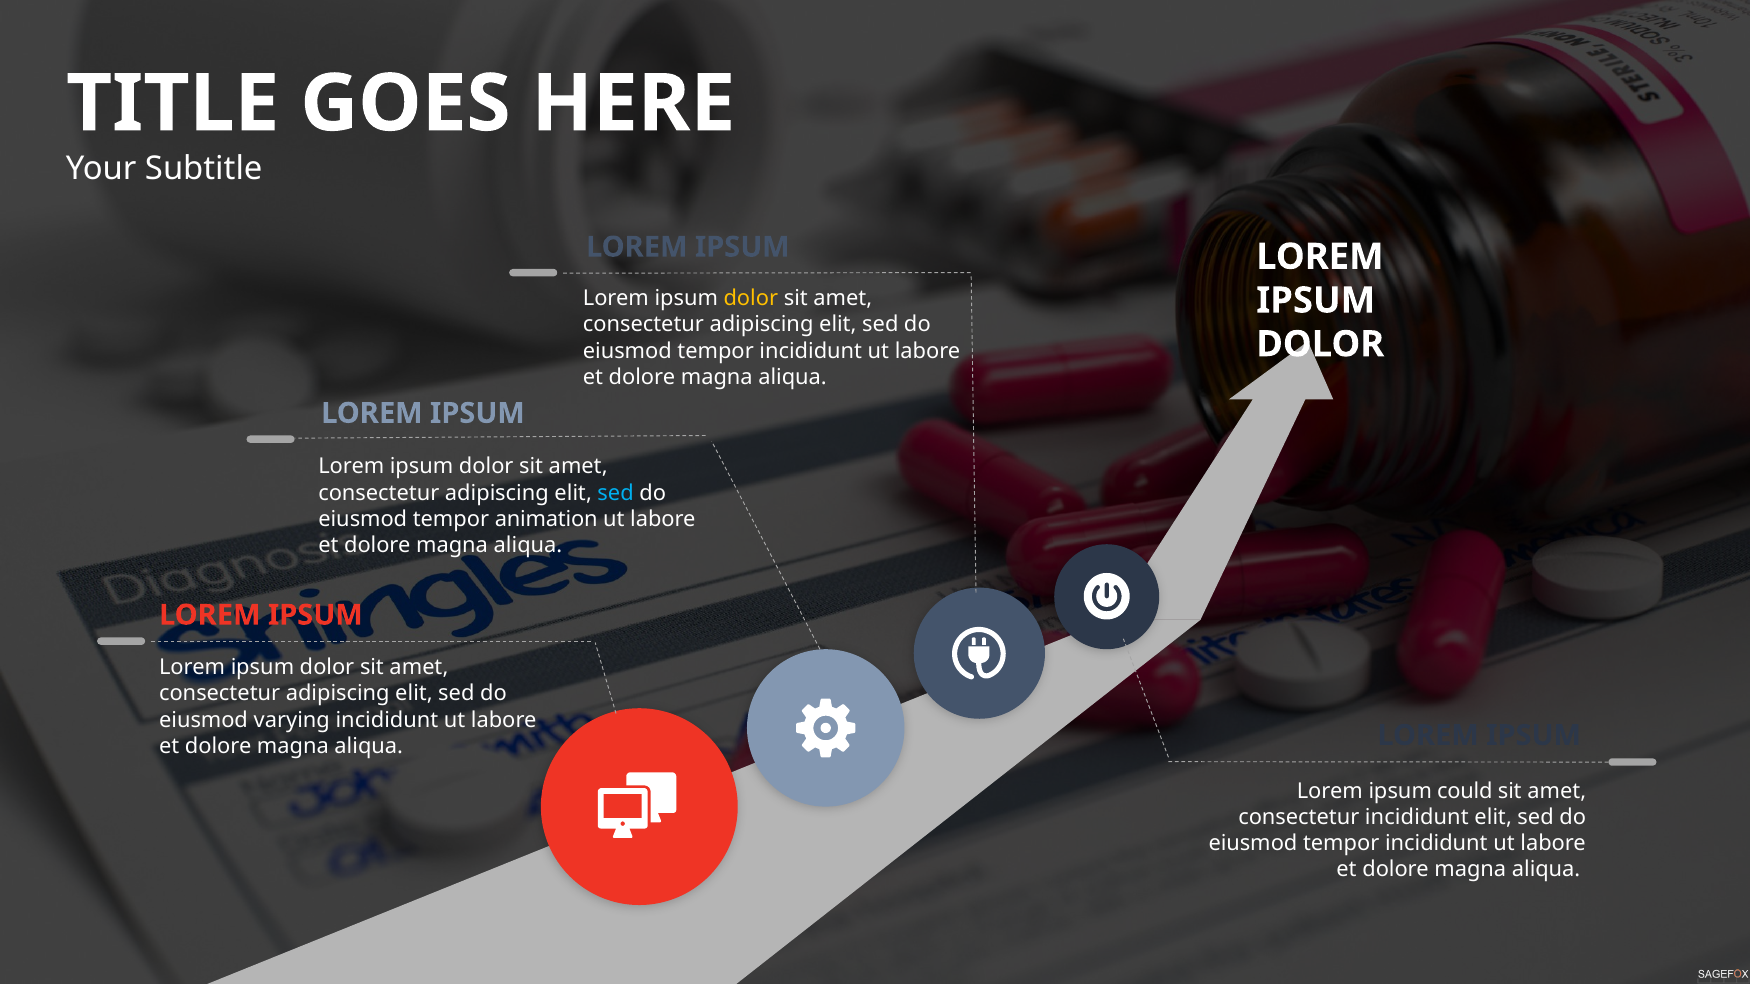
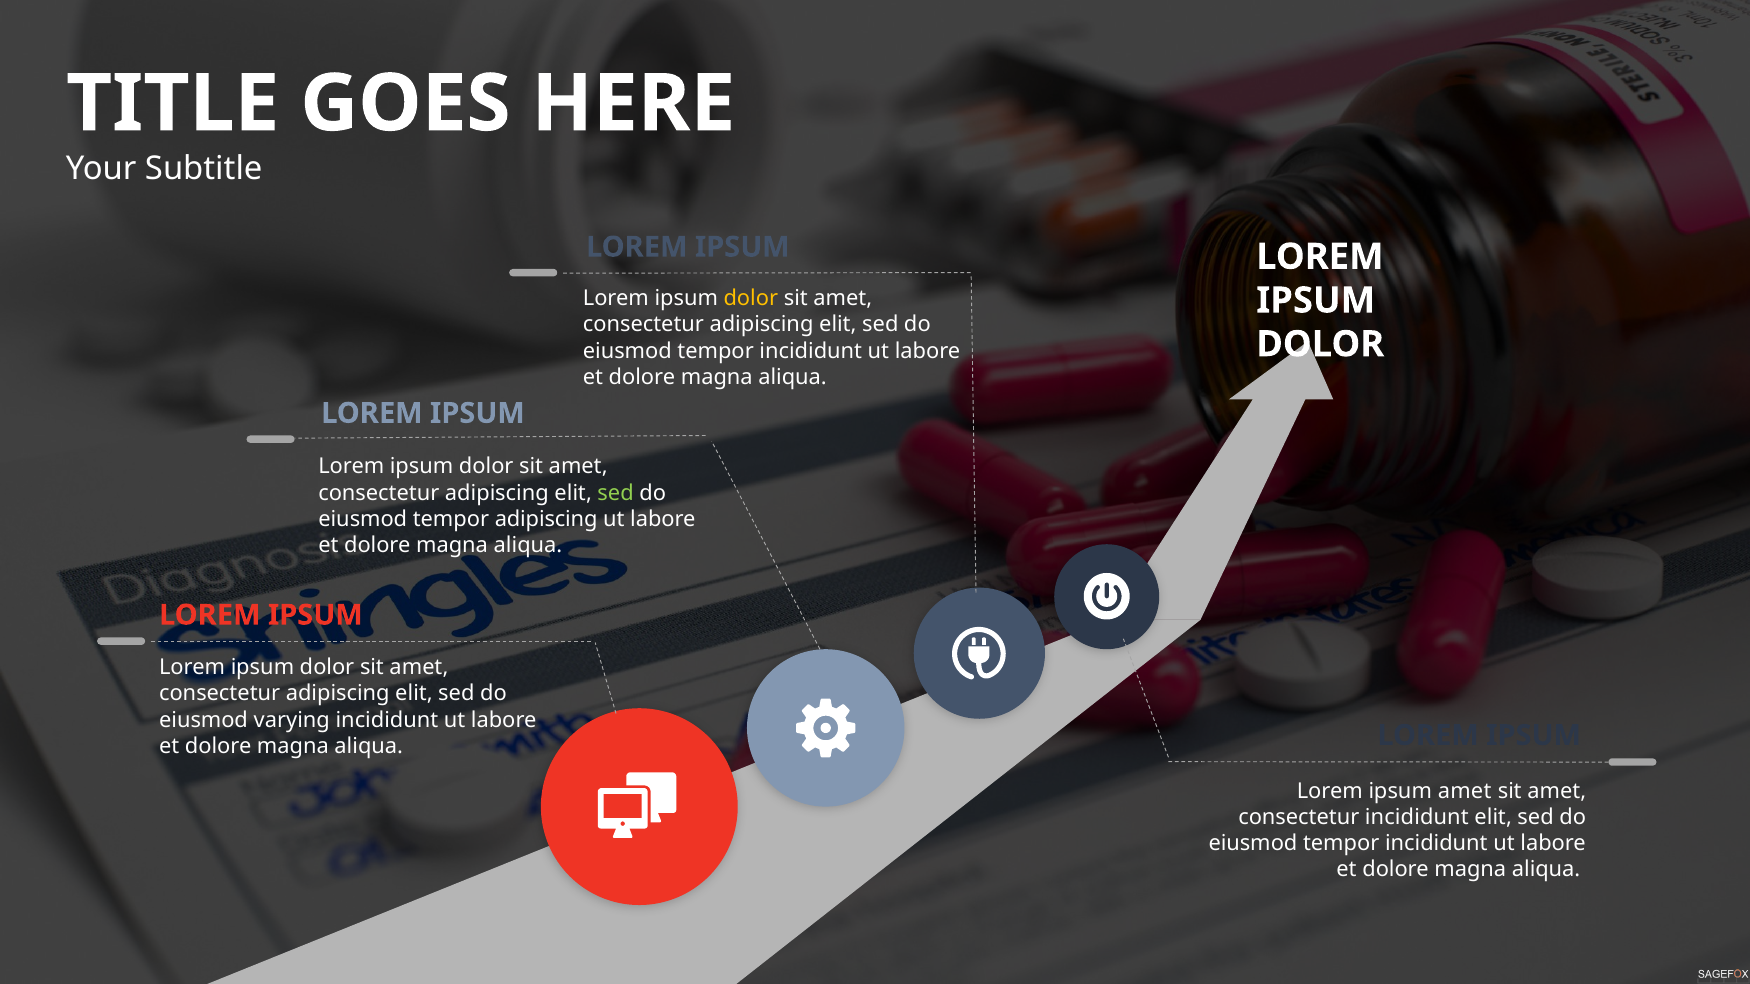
sed at (616, 493) colour: light blue -> light green
tempor animation: animation -> adipiscing
ipsum could: could -> amet
